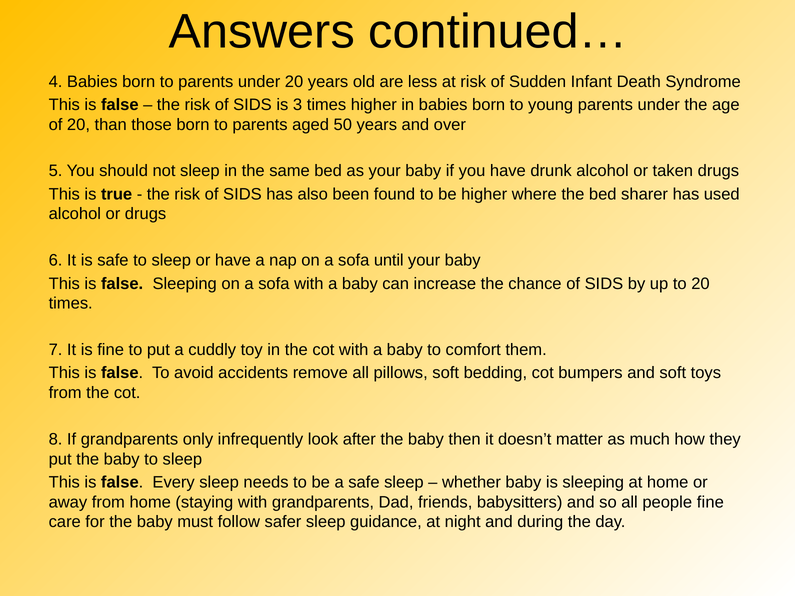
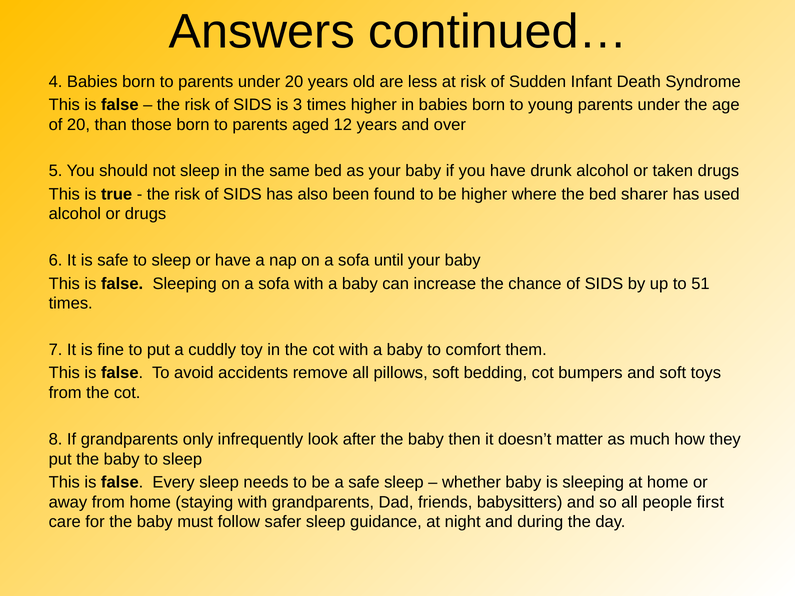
50: 50 -> 12
to 20: 20 -> 51
people fine: fine -> first
